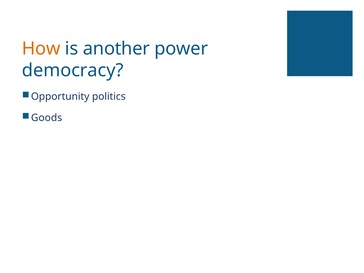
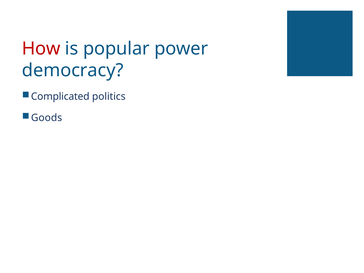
How colour: orange -> red
another: another -> popular
Opportunity: Opportunity -> Complicated
